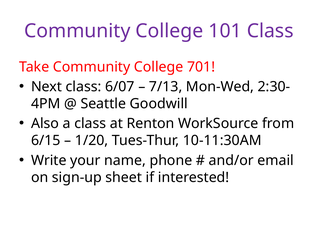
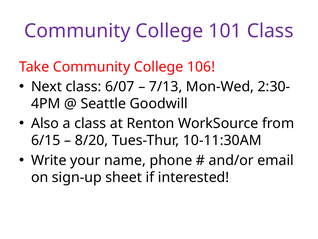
701: 701 -> 106
1/20: 1/20 -> 8/20
